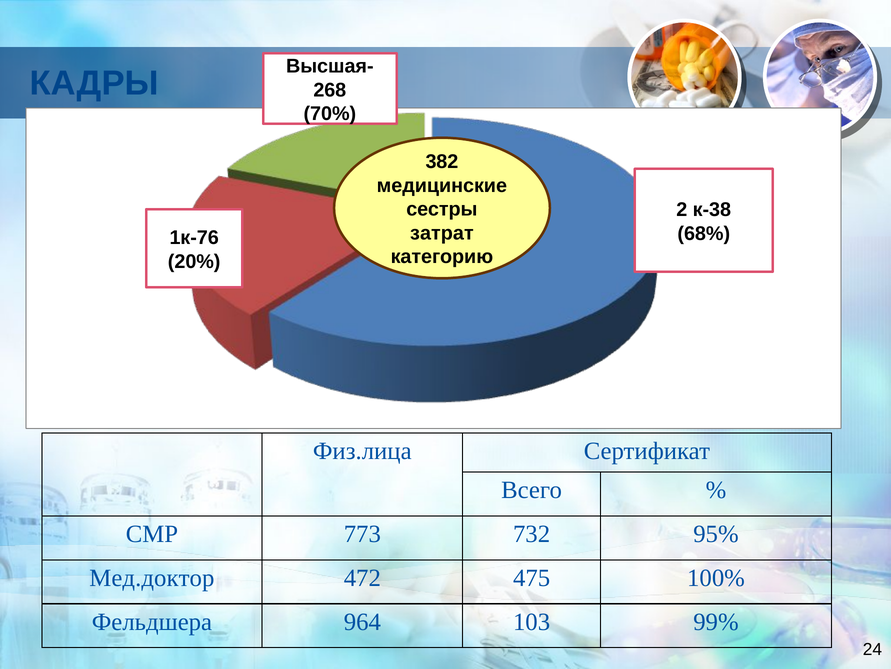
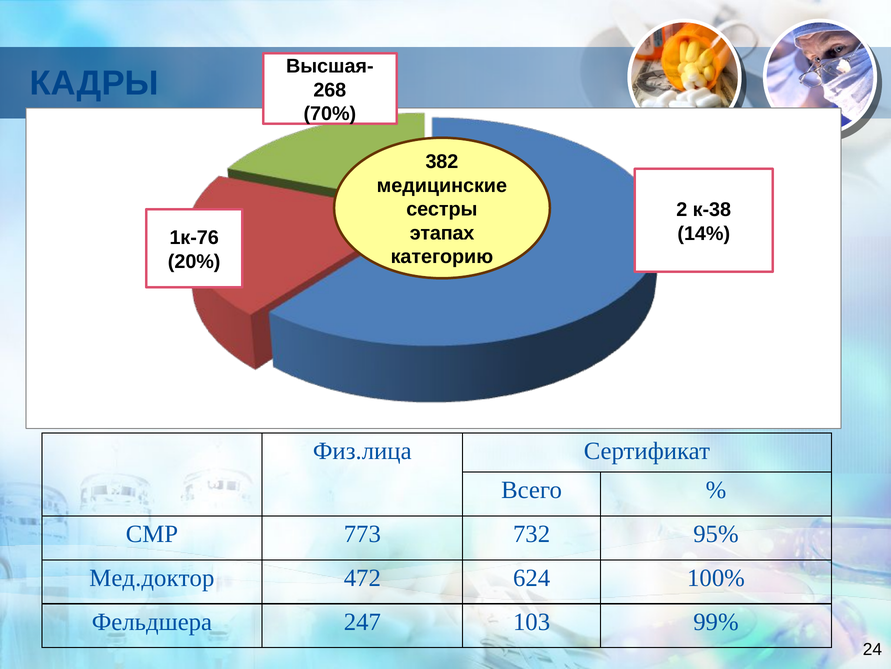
затрат: затрат -> этапах
68%: 68% -> 14%
475: 475 -> 624
964: 964 -> 247
